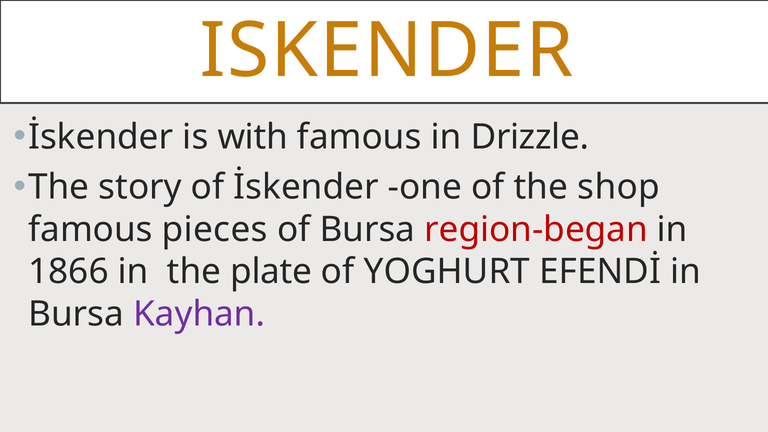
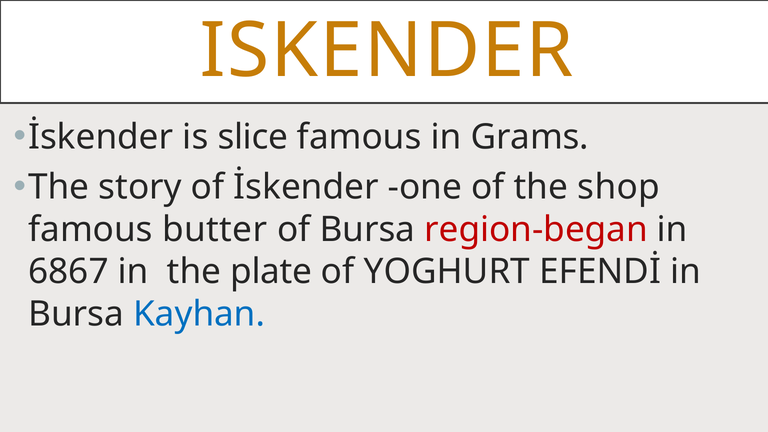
with: with -> slice
Drizzle: Drizzle -> Grams
pieces: pieces -> butter
1866: 1866 -> 6867
Kayhan colour: purple -> blue
